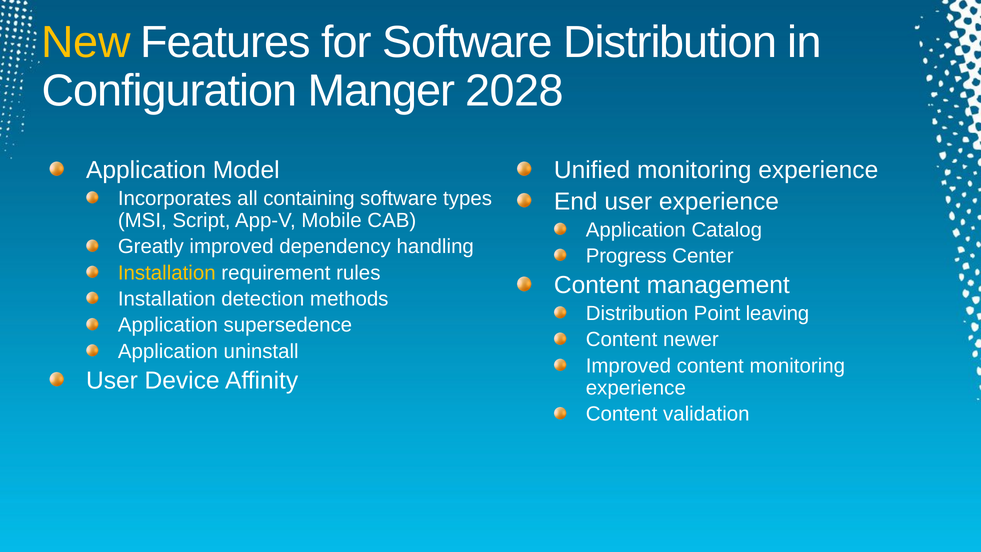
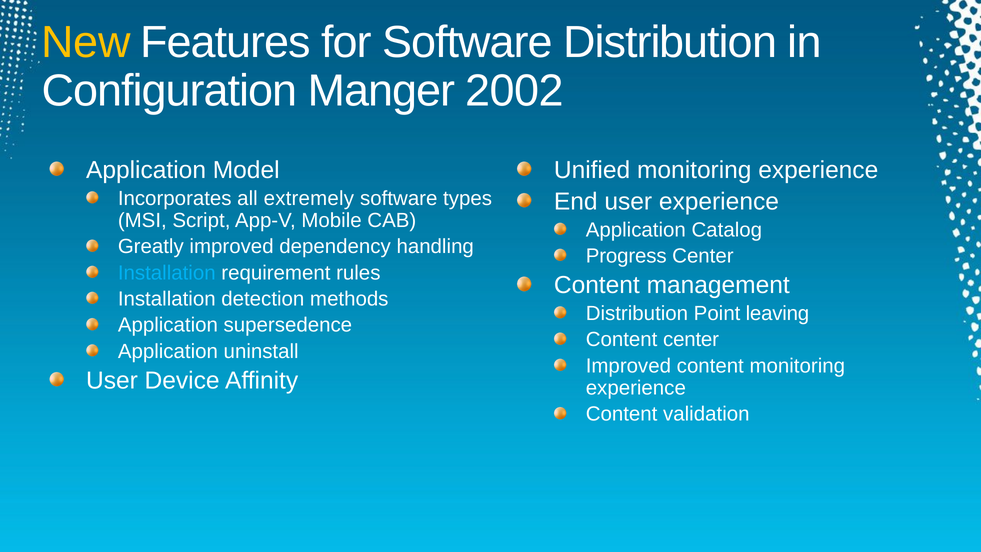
2028: 2028 -> 2002
containing: containing -> extremely
Installation at (167, 273) colour: yellow -> light blue
Content newer: newer -> center
